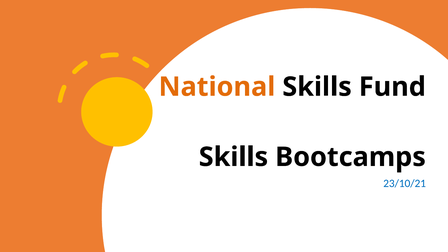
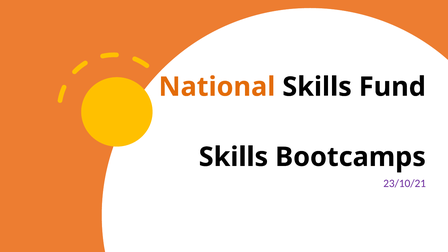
23/10/21 colour: blue -> purple
